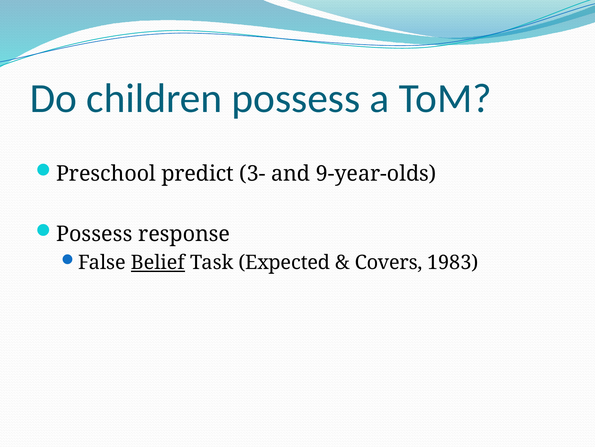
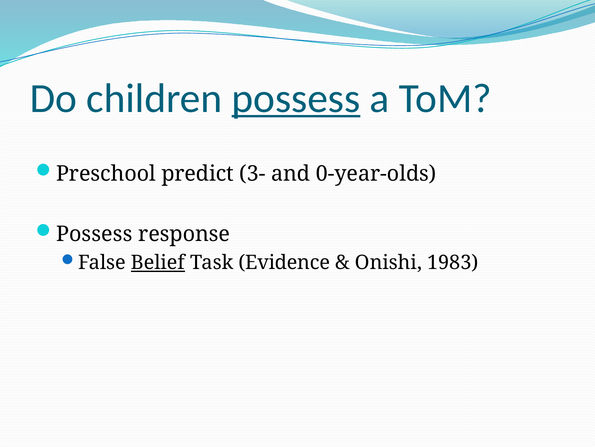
possess at (296, 98) underline: none -> present
9-year-olds: 9-year-olds -> 0-year-olds
Expected: Expected -> Evidence
Covers: Covers -> Onishi
